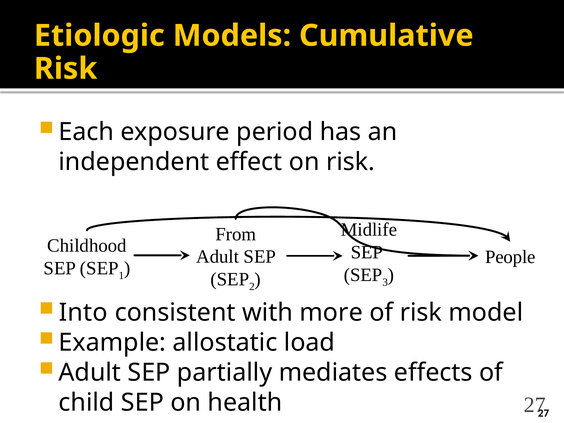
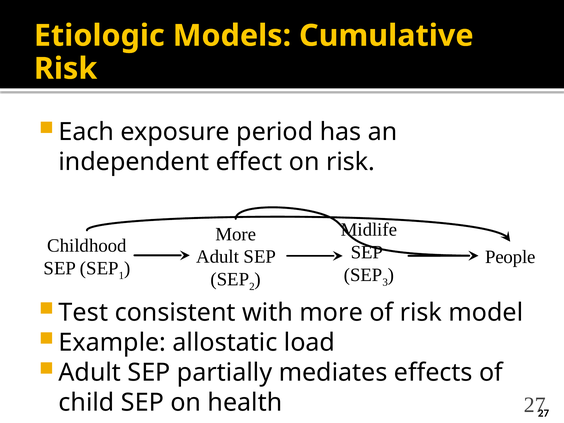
From at (236, 234): From -> More
Into: Into -> Test
